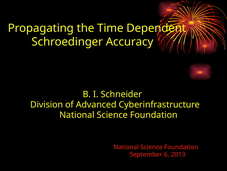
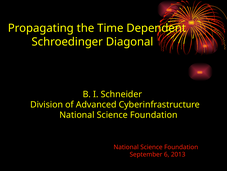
Accuracy: Accuracy -> Diagonal
